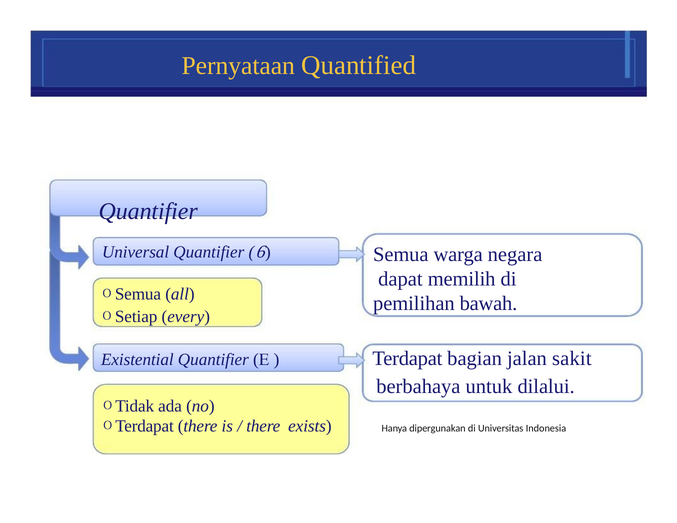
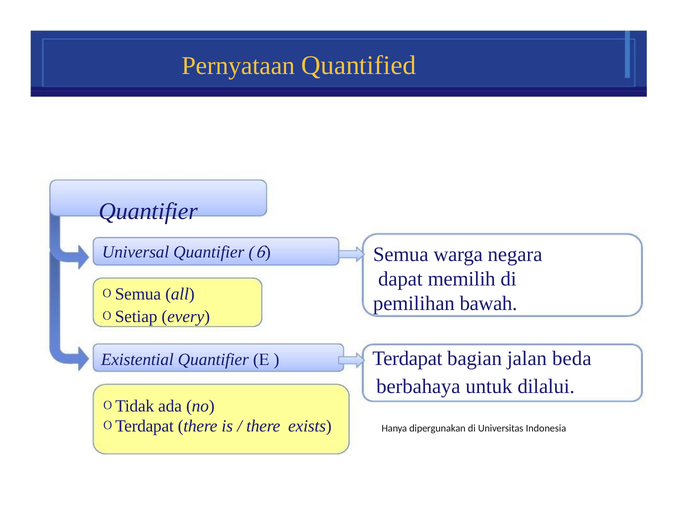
sakit: sakit -> beda
